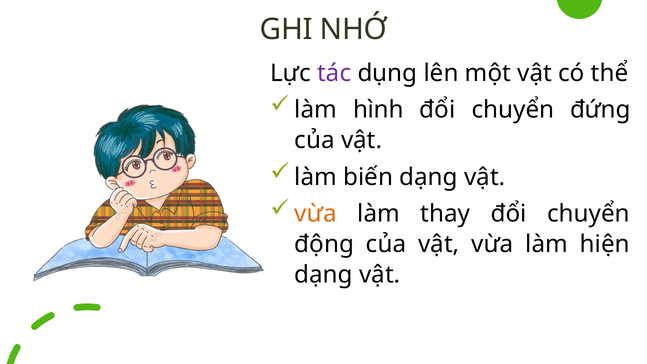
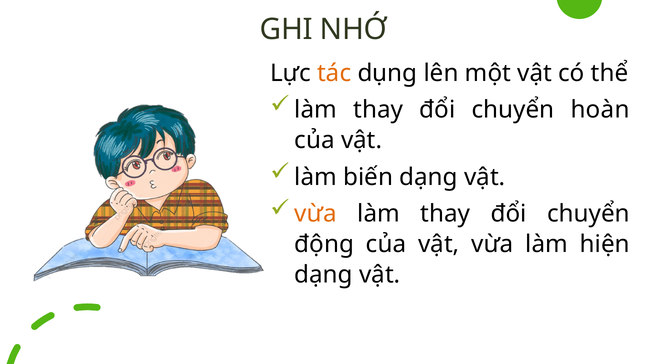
tác colour: purple -> orange
hình at (378, 110): hình -> thay
đứng: đứng -> hoàn
